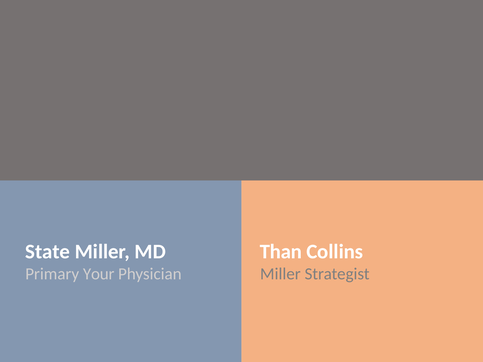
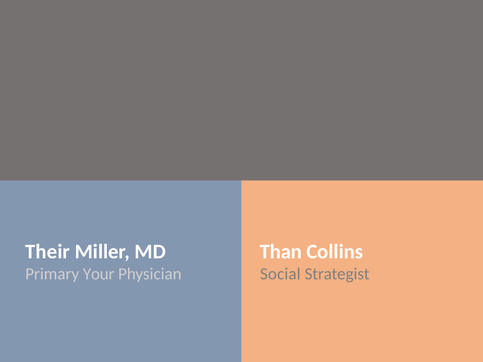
State: State -> Their
Miller at (280, 274): Miller -> Social
